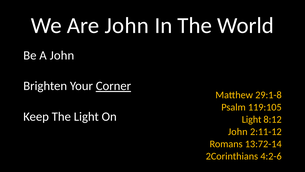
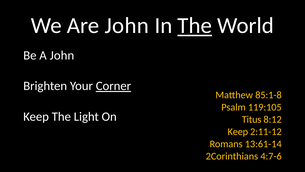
The at (195, 26) underline: none -> present
29:1-8: 29:1-8 -> 85:1-8
Light at (252, 119): Light -> Titus
John at (238, 131): John -> Keep
13:72-14: 13:72-14 -> 13:61-14
4:2-6: 4:2-6 -> 4:7-6
